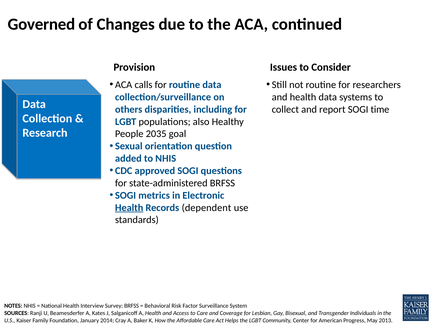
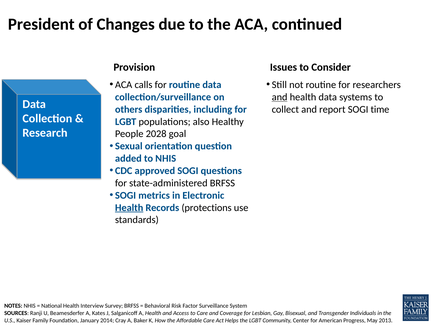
Governed: Governed -> President
and at (280, 97) underline: none -> present
2035: 2035 -> 2028
dependent: dependent -> protections
